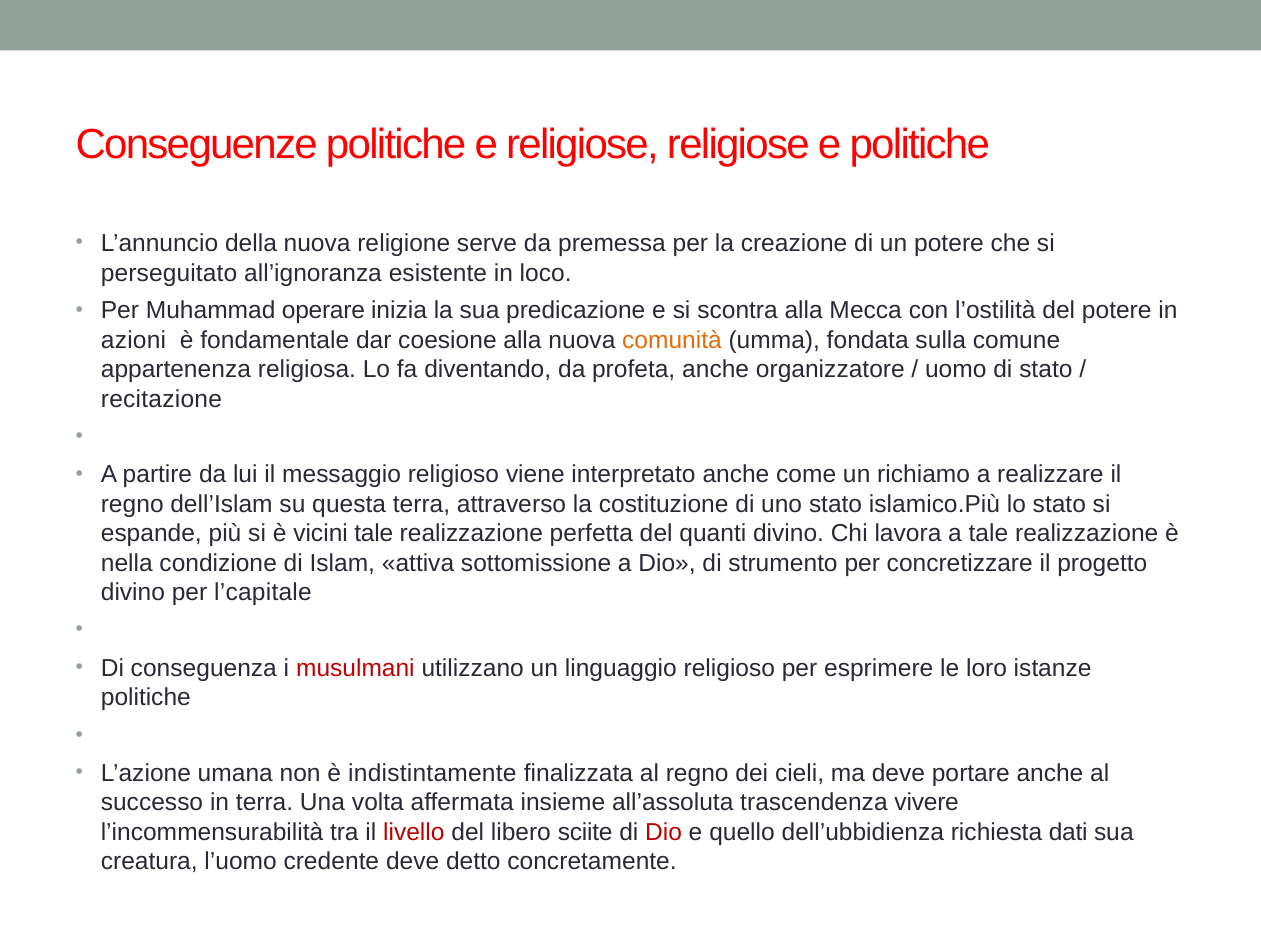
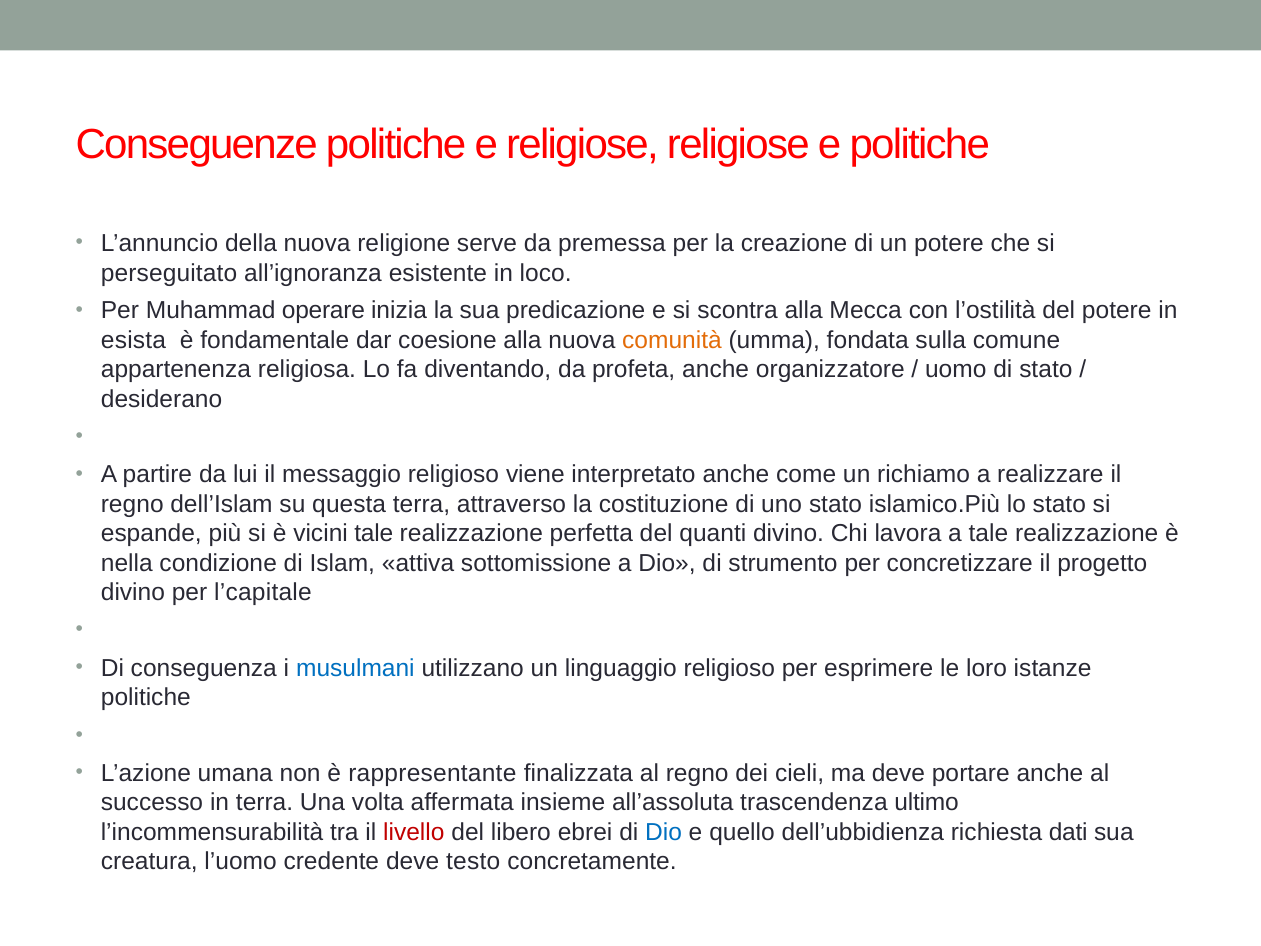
azioni: azioni -> esista
recitazione: recitazione -> desiderano
musulmani colour: red -> blue
indistintamente: indistintamente -> rappresentante
vivere: vivere -> ultimo
sciite: sciite -> ebrei
Dio at (664, 832) colour: red -> blue
detto: detto -> testo
